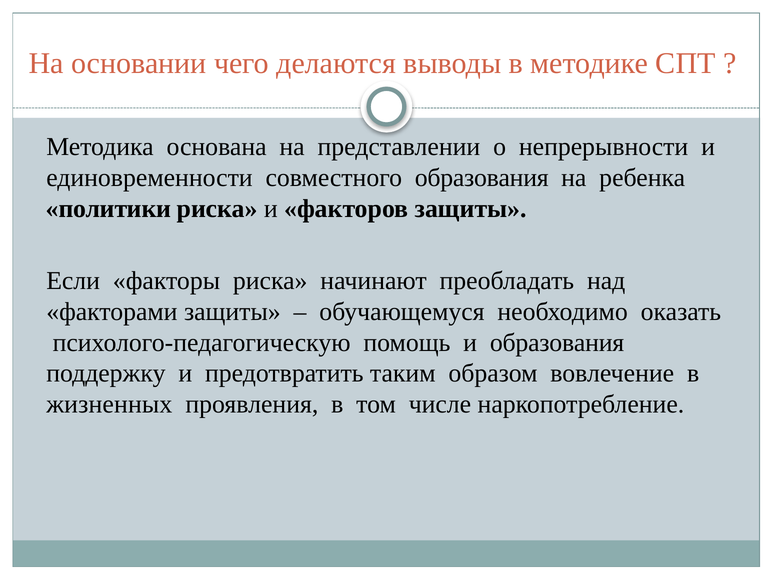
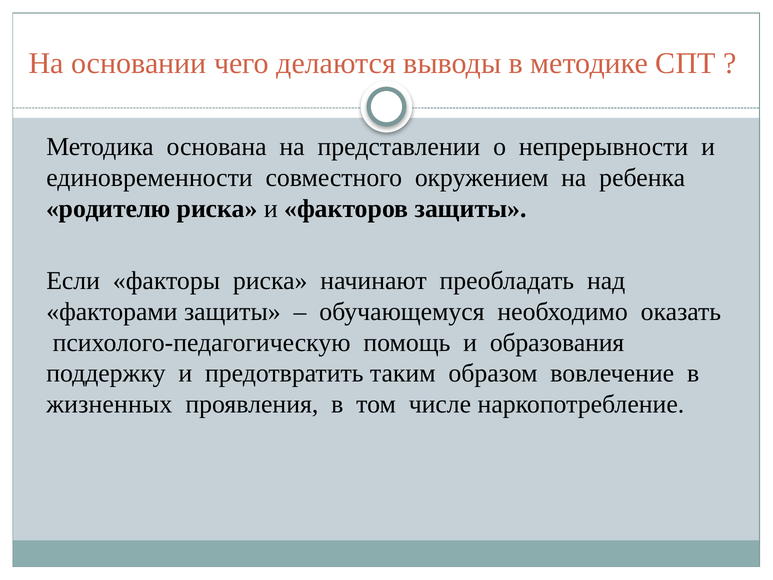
совместного образования: образования -> окружением
политики: политики -> родителю
